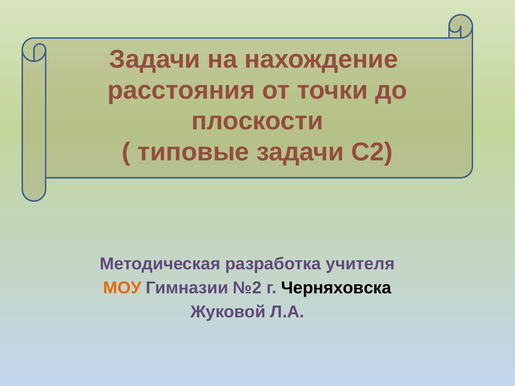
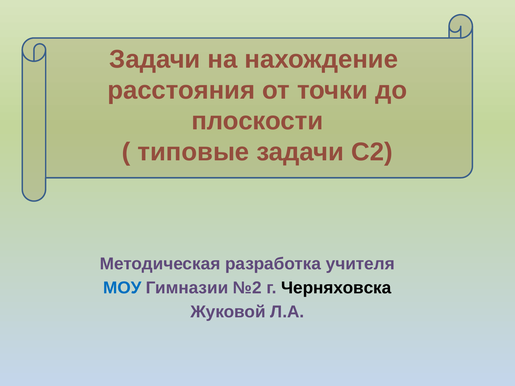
МОУ colour: orange -> blue
